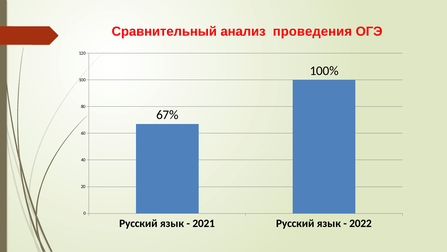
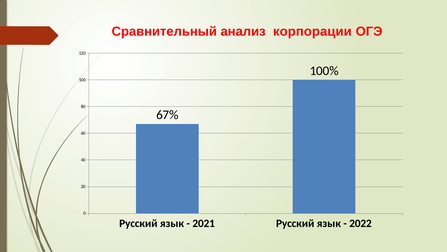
проведения: проведения -> корпорации
